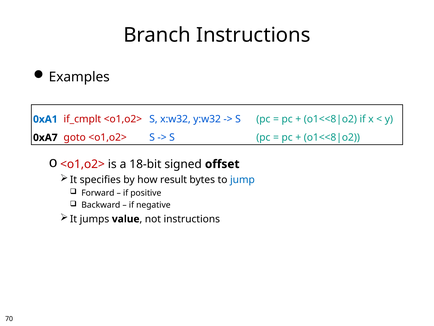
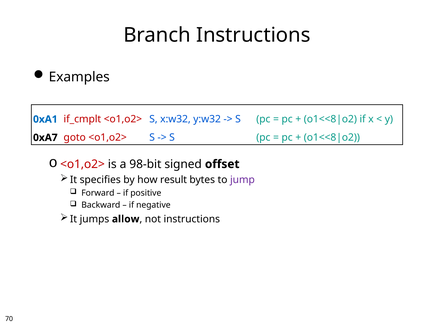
18-bit: 18-bit -> 98-bit
jump colour: blue -> purple
value: value -> allow
